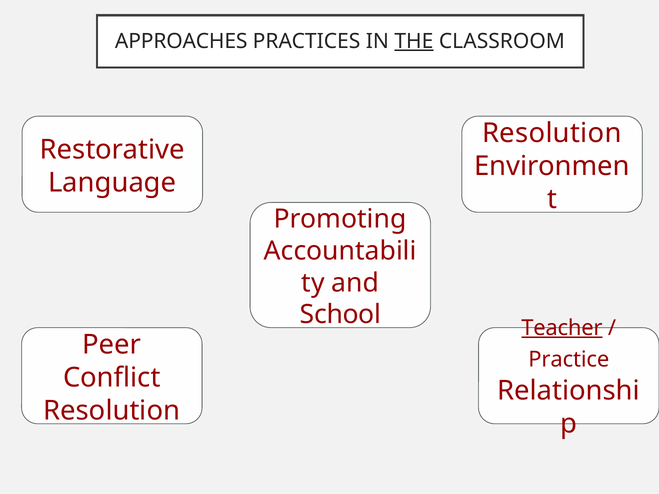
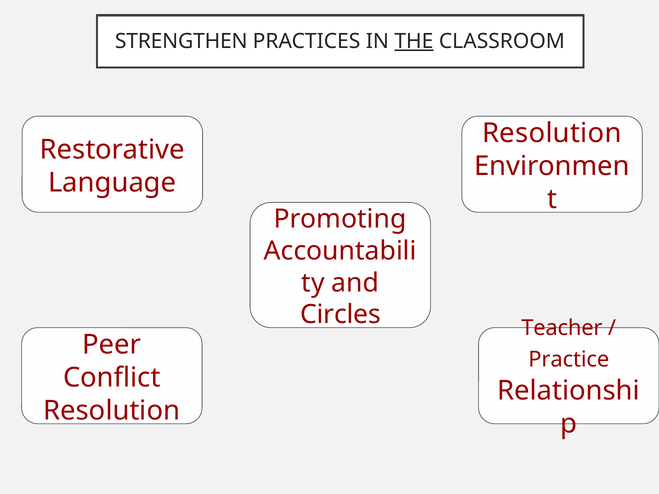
APPROACHES: APPROACHES -> STRENGTHEN
School: School -> Circles
Teacher underline: present -> none
